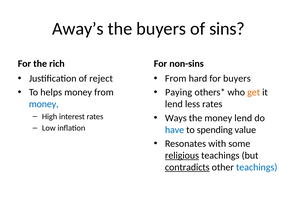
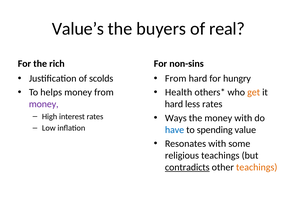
Away’s: Away’s -> Value’s
sins: sins -> real
reject: reject -> scolds
for buyers: buyers -> hungry
Paying: Paying -> Health
money at (44, 104) colour: blue -> purple
lend at (174, 104): lend -> hard
money lend: lend -> with
religious underline: present -> none
teachings at (257, 168) colour: blue -> orange
